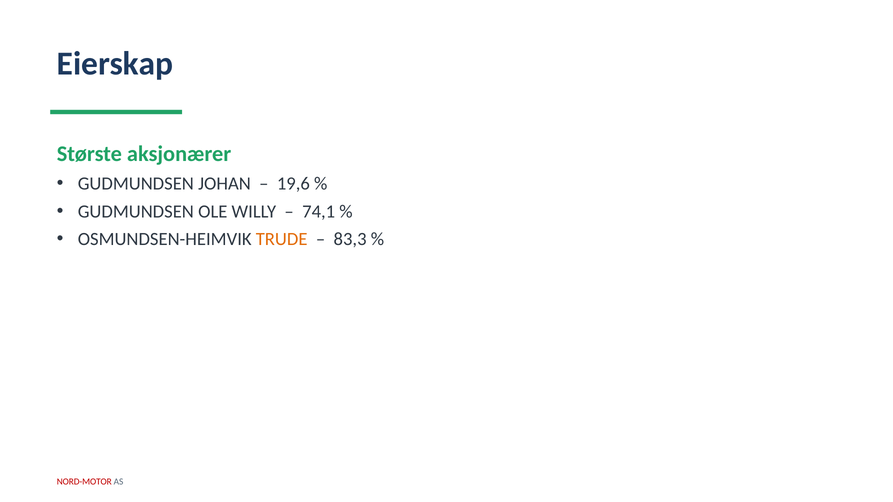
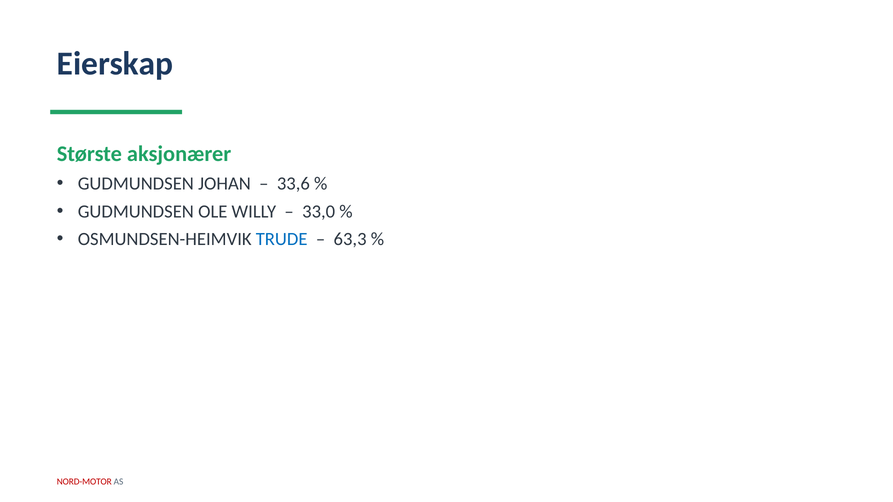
19,6: 19,6 -> 33,6
74,1: 74,1 -> 33,0
TRUDE colour: orange -> blue
83,3: 83,3 -> 63,3
